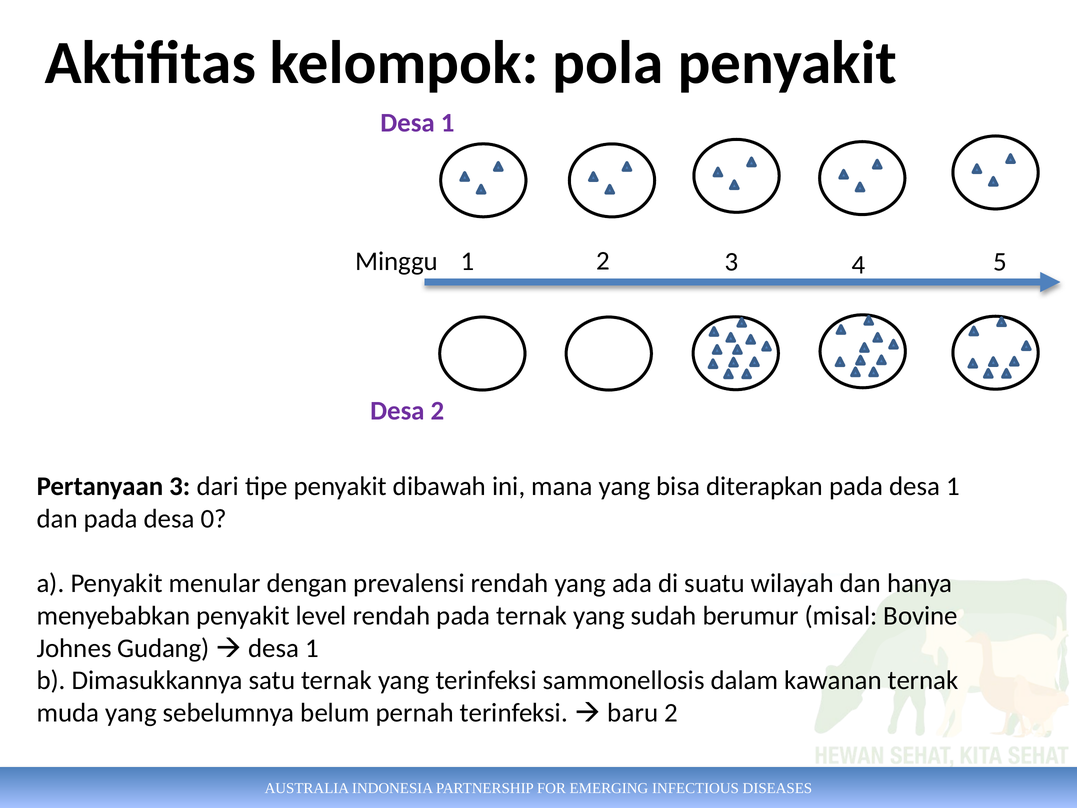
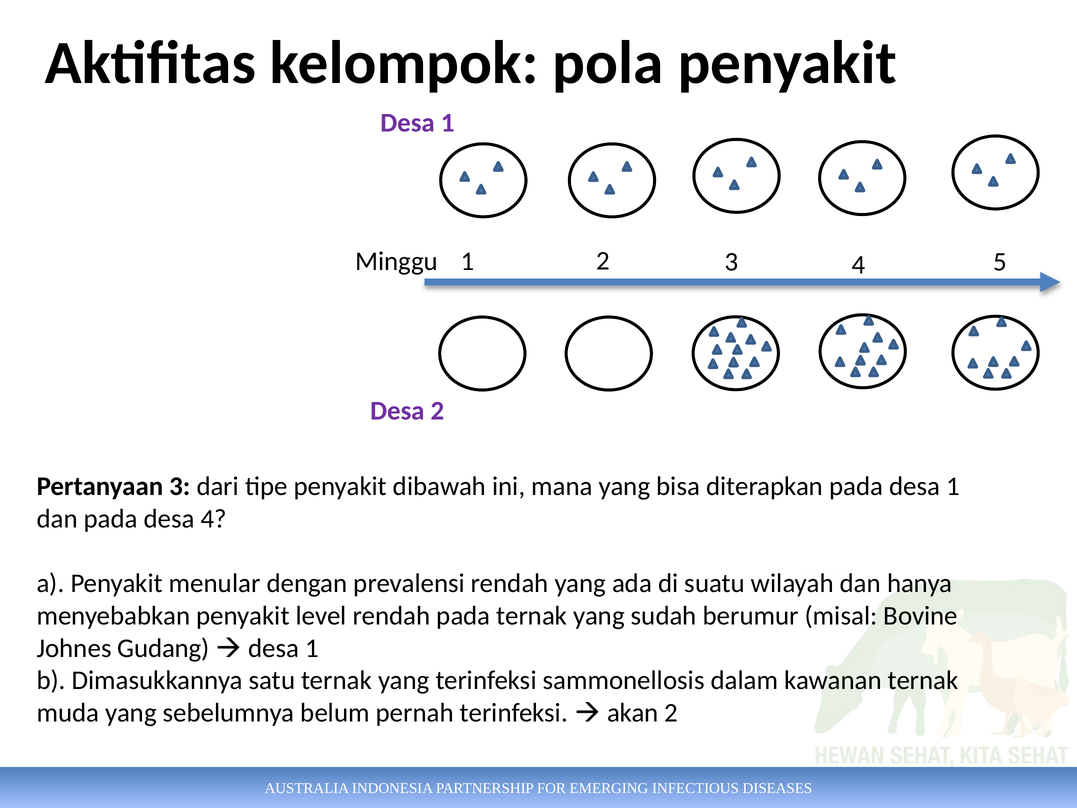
desa 0: 0 -> 4
baru: baru -> akan
